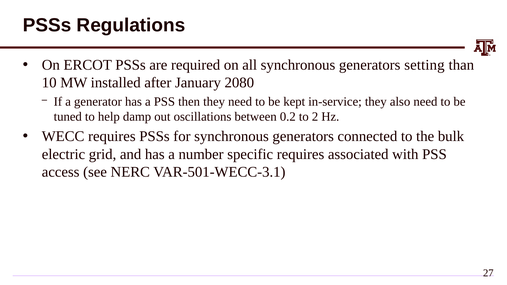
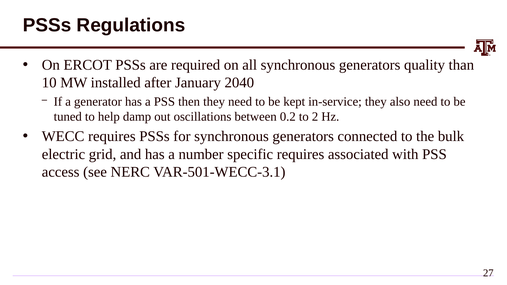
setting: setting -> quality
2080: 2080 -> 2040
